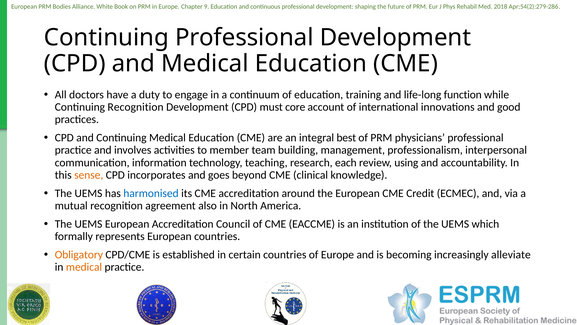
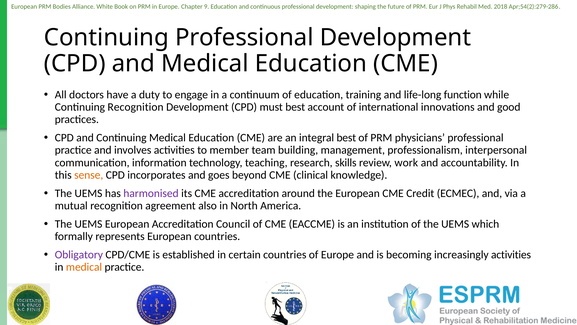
must core: core -> best
each: each -> skills
using: using -> work
harmonised colour: blue -> purple
Obligatory colour: orange -> purple
increasingly alleviate: alleviate -> activities
